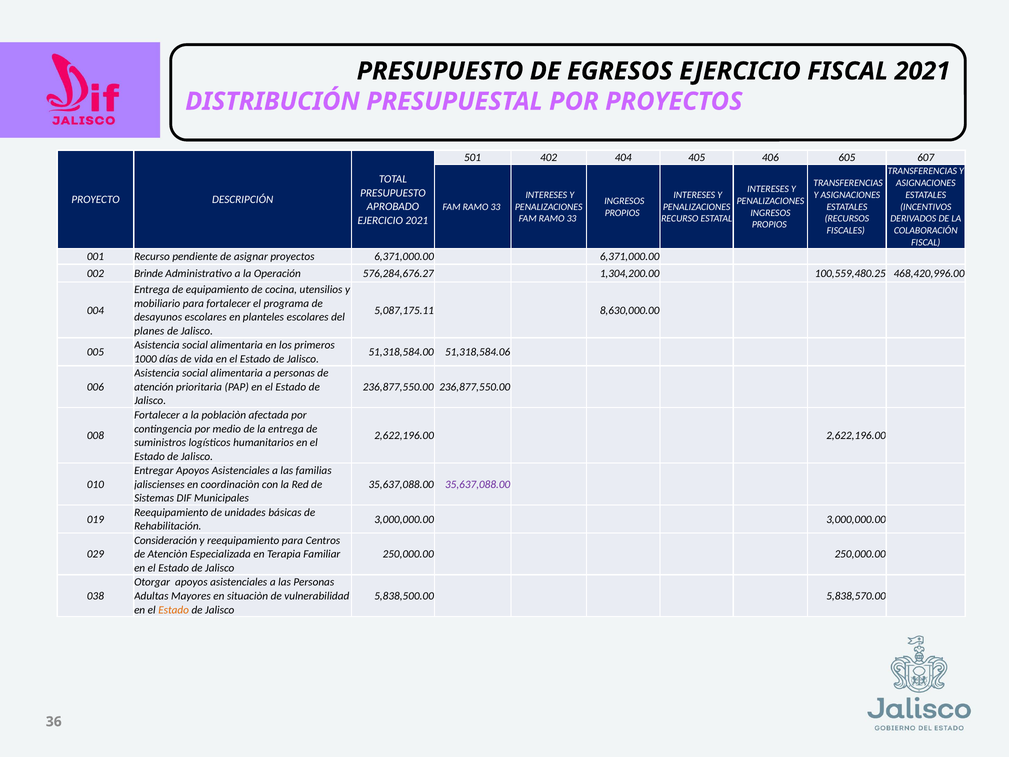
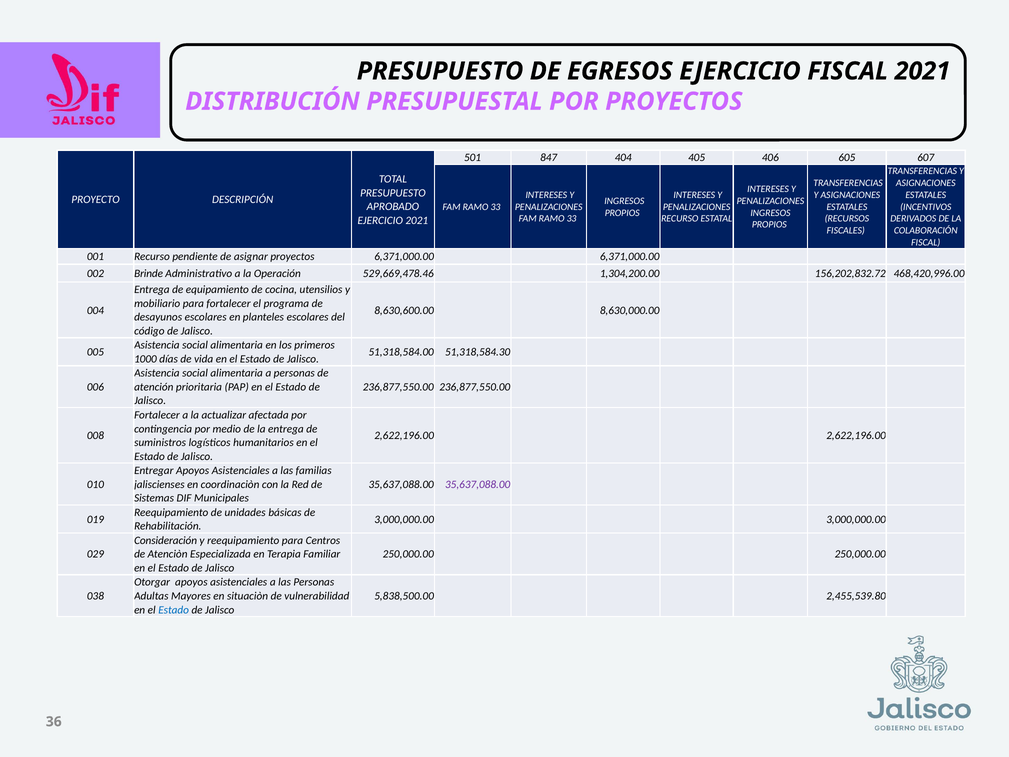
402: 402 -> 847
576,284,676.27: 576,284,676.27 -> 529,669,478.46
100,559,480.25: 100,559,480.25 -> 156,202,832.72
5,087,175.11: 5,087,175.11 -> 8,630,600.00
planes: planes -> código
51,318,584.06: 51,318,584.06 -> 51,318,584.30
poblaciòn: poblaciòn -> actualizar
5,838,570.00: 5,838,570.00 -> 2,455,539.80
Estado at (174, 610) colour: orange -> blue
